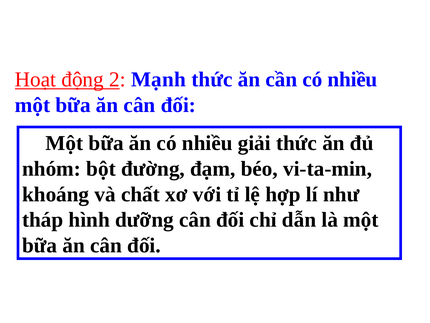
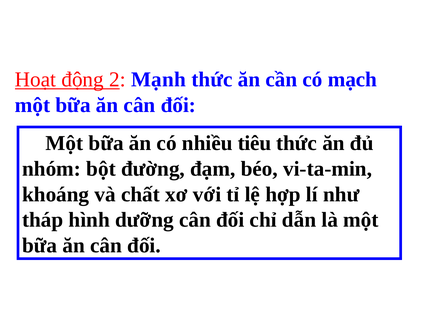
cần có nhiều: nhiều -> mạch
giải: giải -> tiêu
